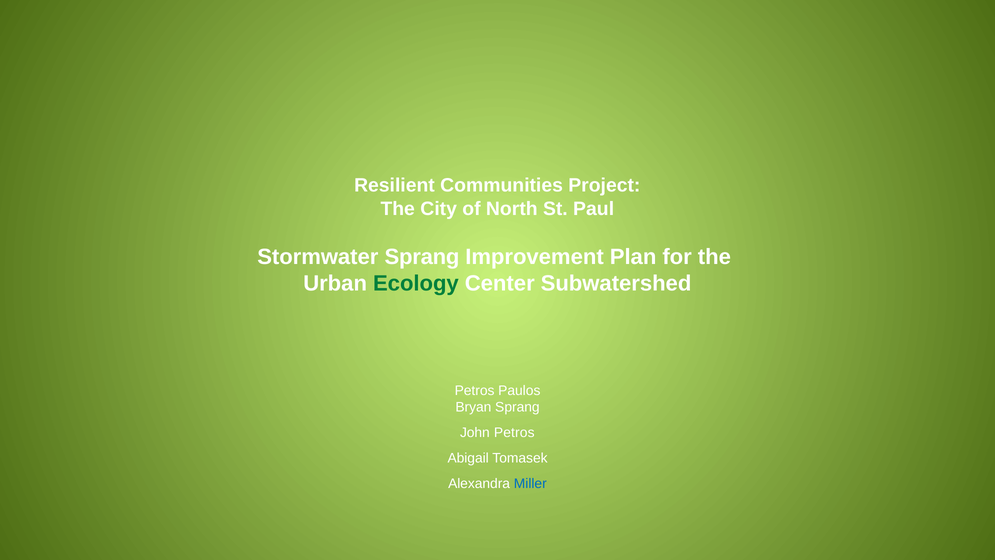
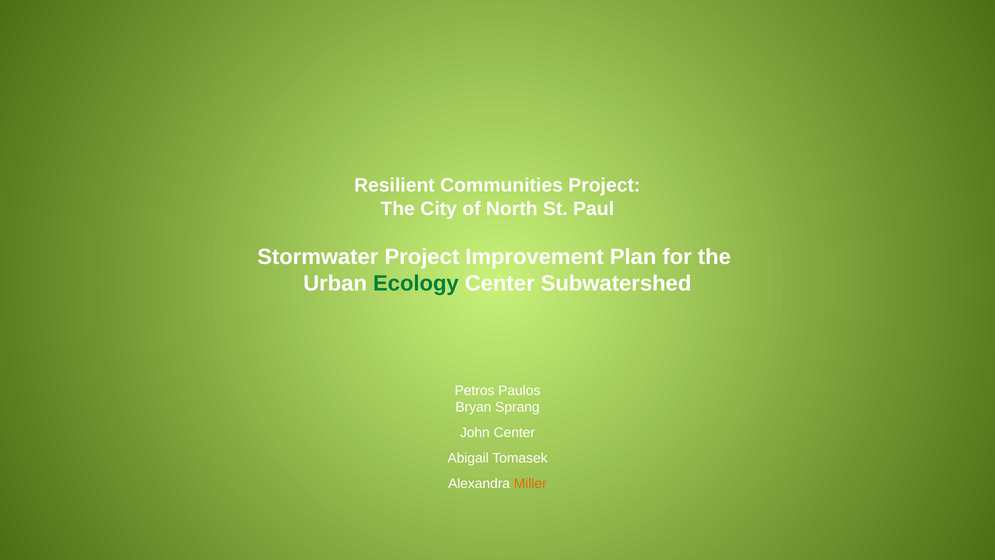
Stormwater Sprang: Sprang -> Project
John Petros: Petros -> Center
Miller colour: blue -> orange
